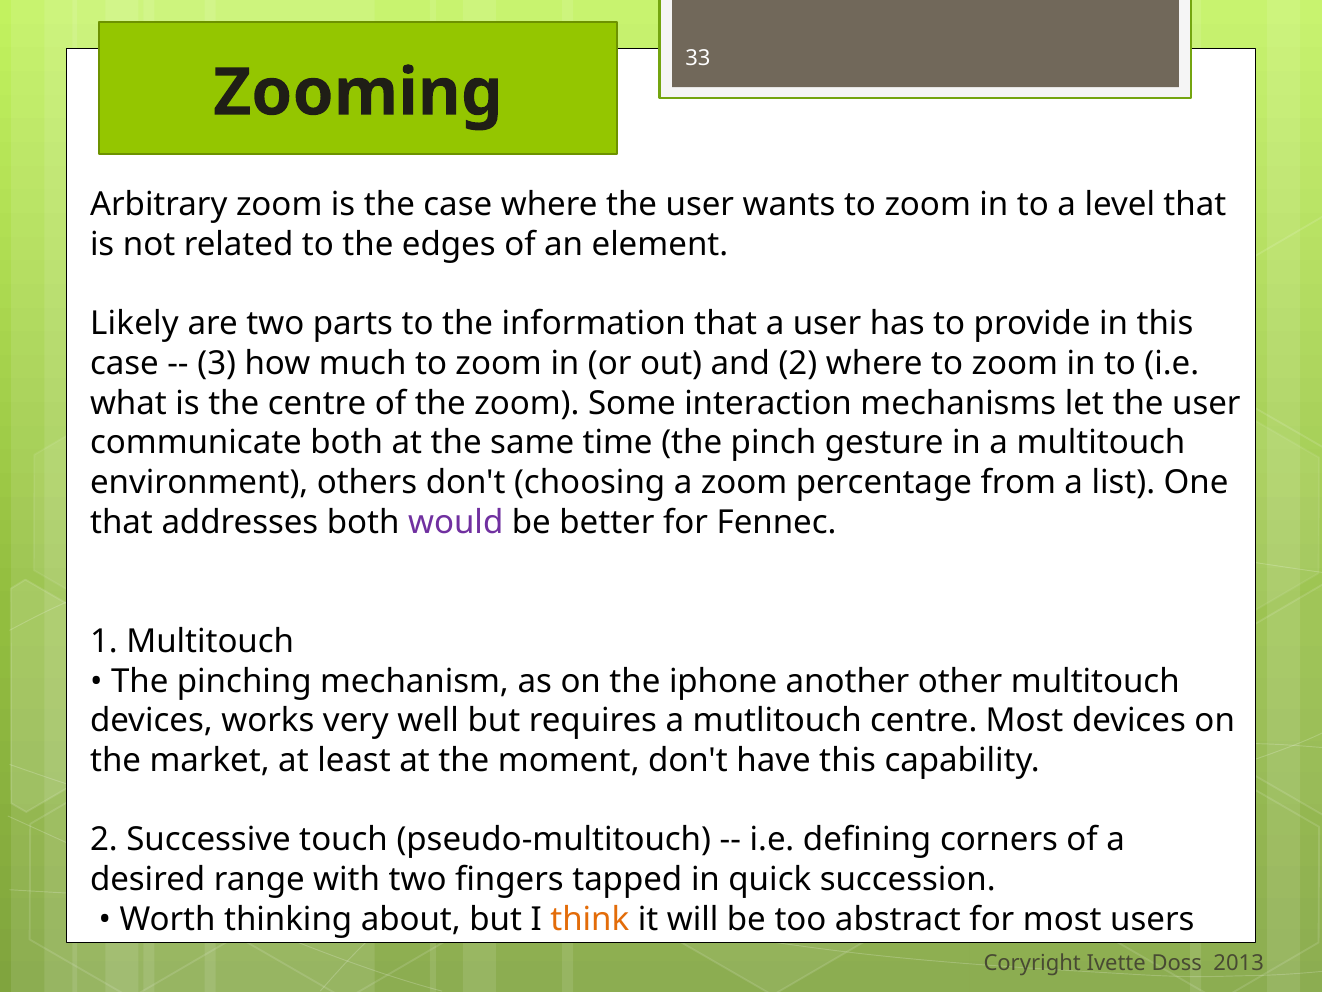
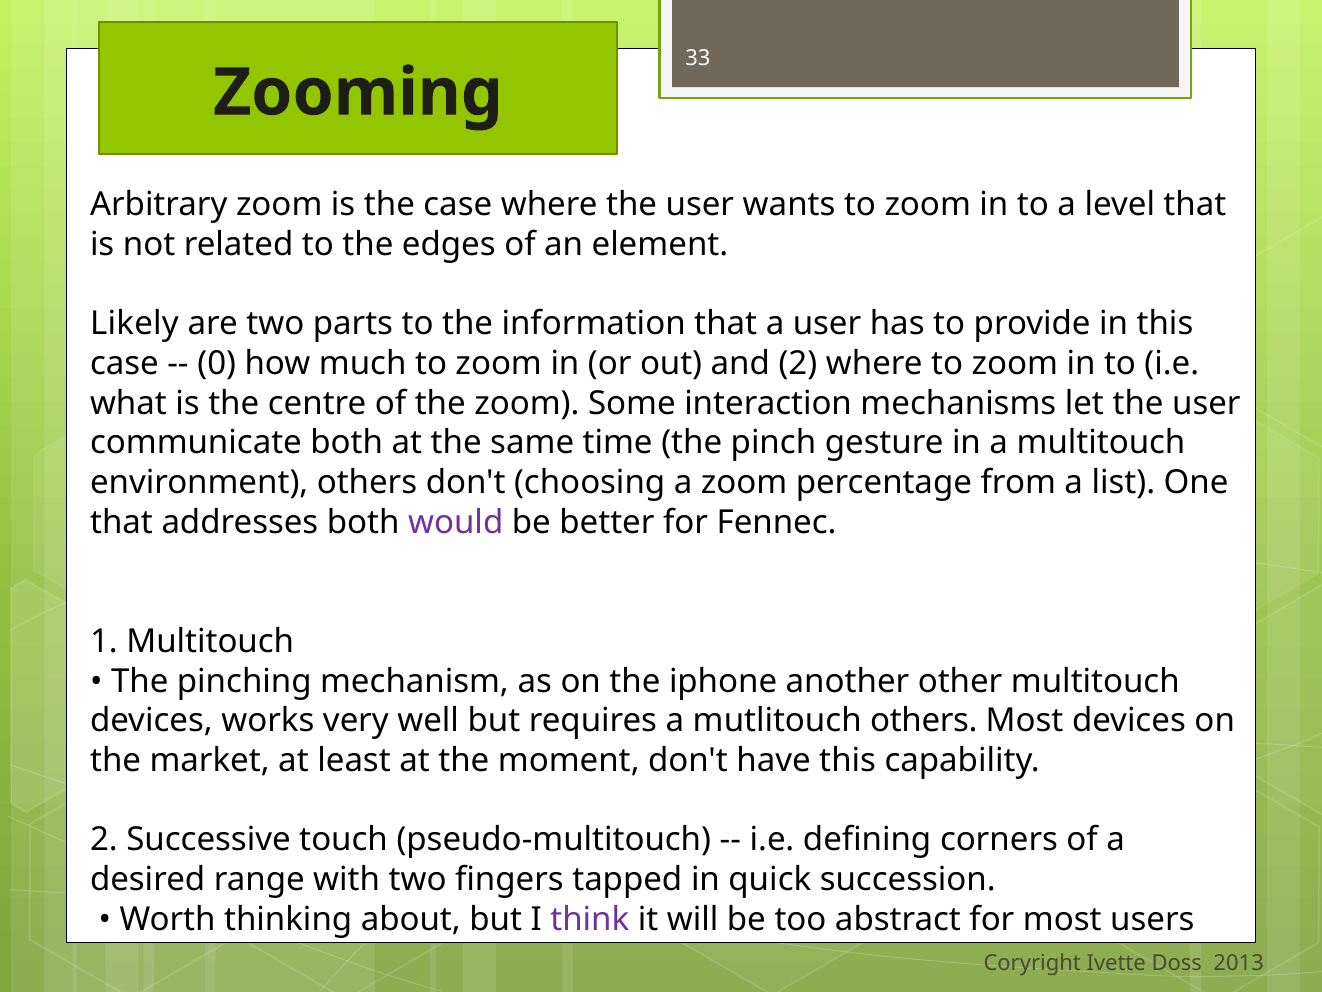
3: 3 -> 0
mutlitouch centre: centre -> others
think colour: orange -> purple
